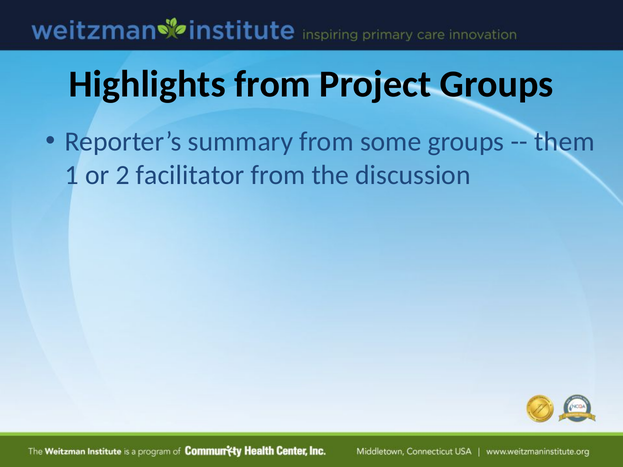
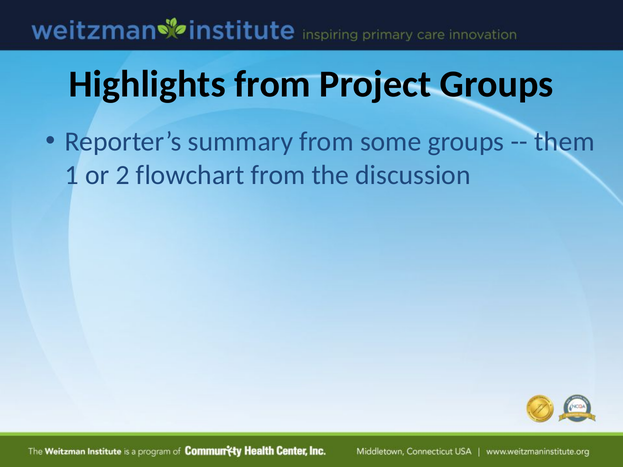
facilitator: facilitator -> flowchart
